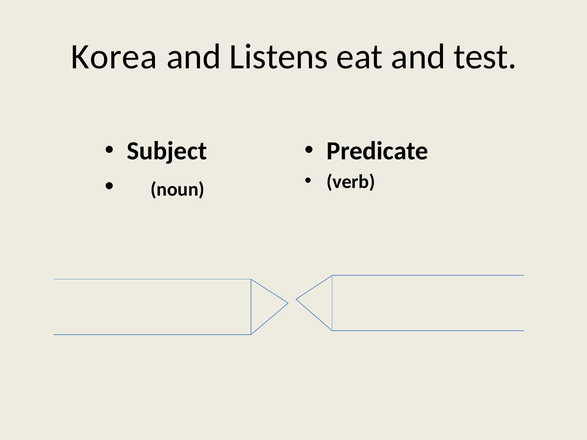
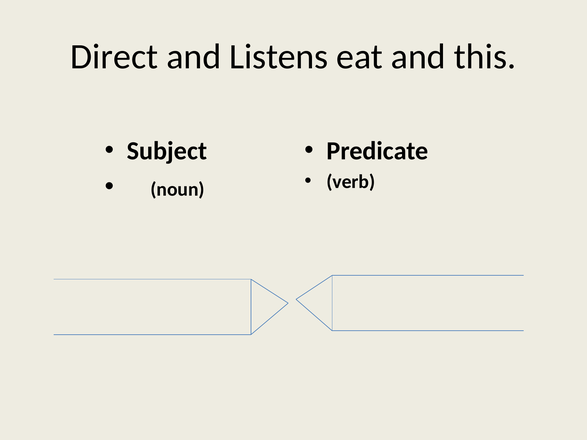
Korea: Korea -> Direct
test: test -> this
